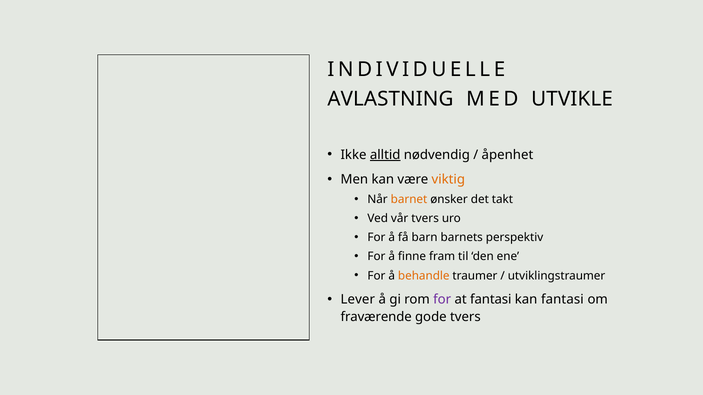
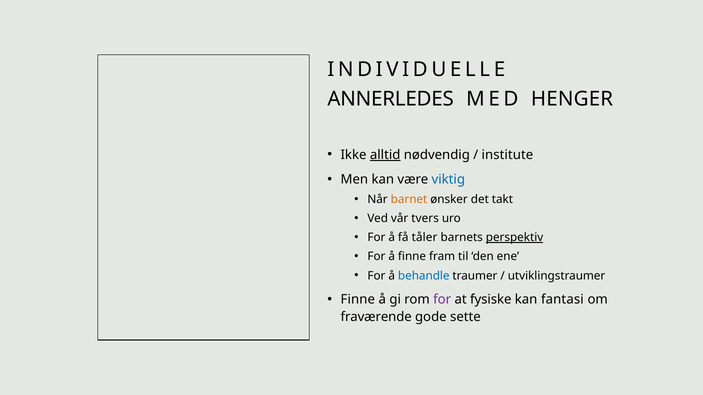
AVLASTNING: AVLASTNING -> ANNERLEDES
UTVIKLE: UTVIKLE -> HENGER
åpenhet: åpenhet -> institute
viktig colour: orange -> blue
barn: barn -> tåler
perspektiv underline: none -> present
behandle colour: orange -> blue
Lever at (358, 300): Lever -> Finne
at fantasi: fantasi -> fysiske
gode tvers: tvers -> sette
